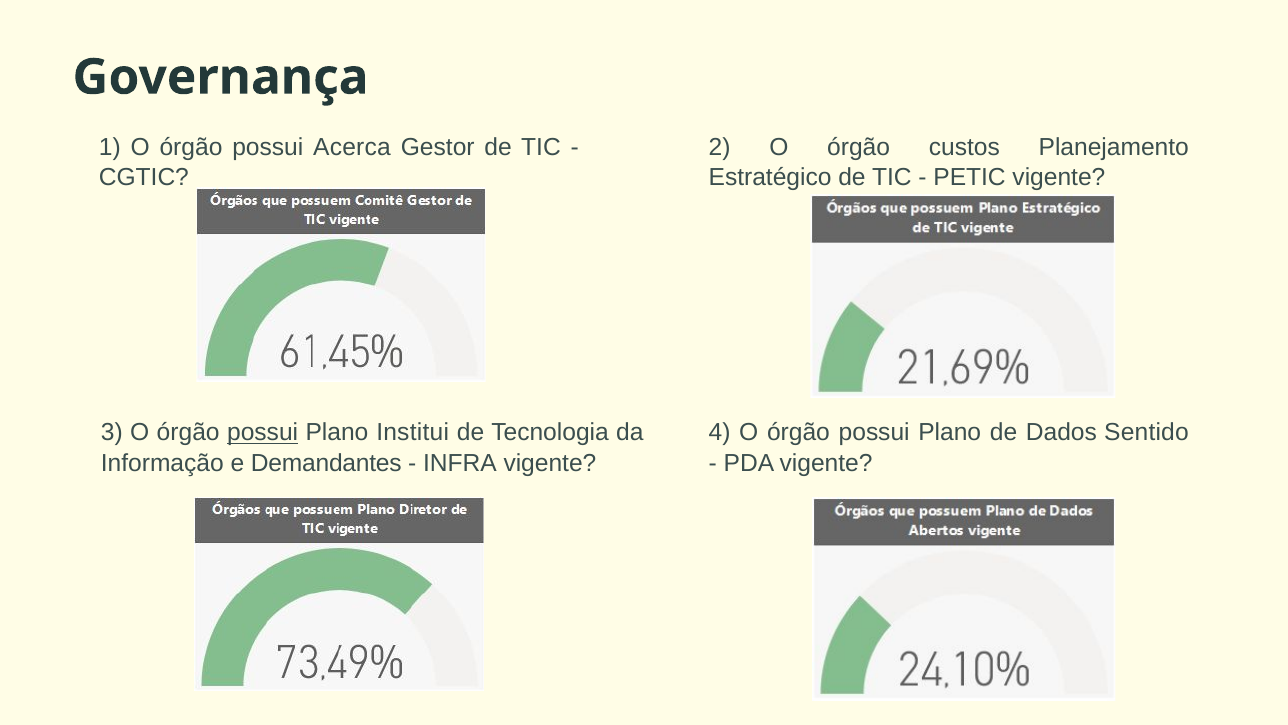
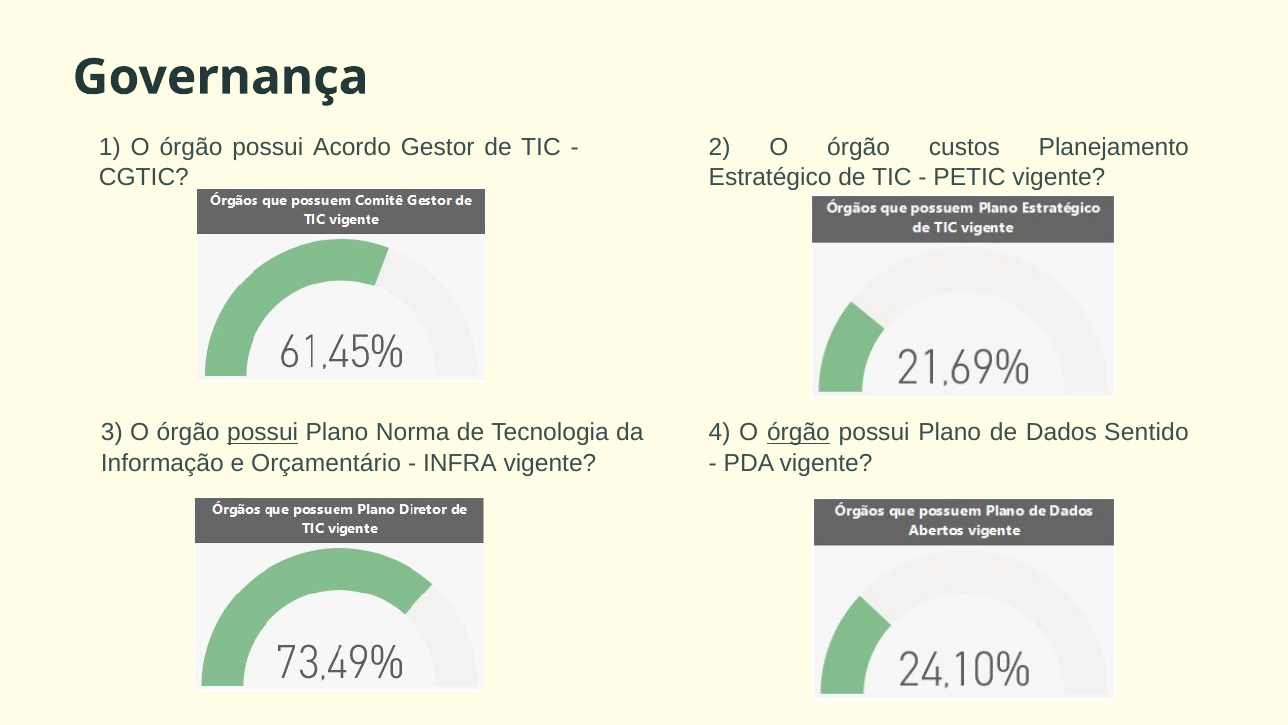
Acerca: Acerca -> Acordo
Institui: Institui -> Norma
órgão at (798, 433) underline: none -> present
Demandantes: Demandantes -> Orçamentário
